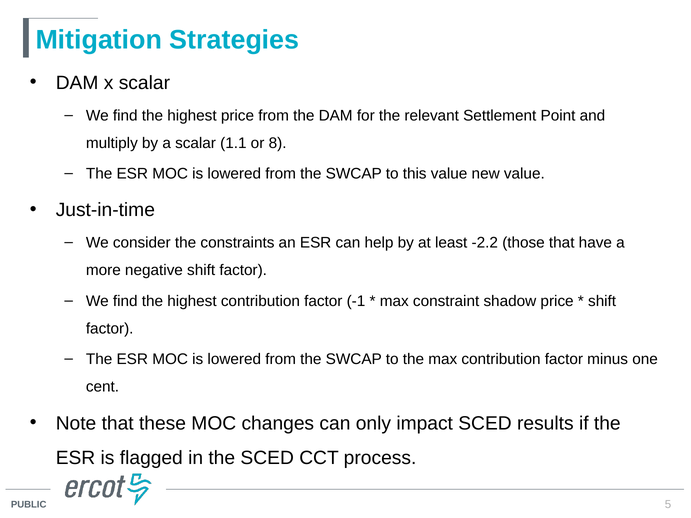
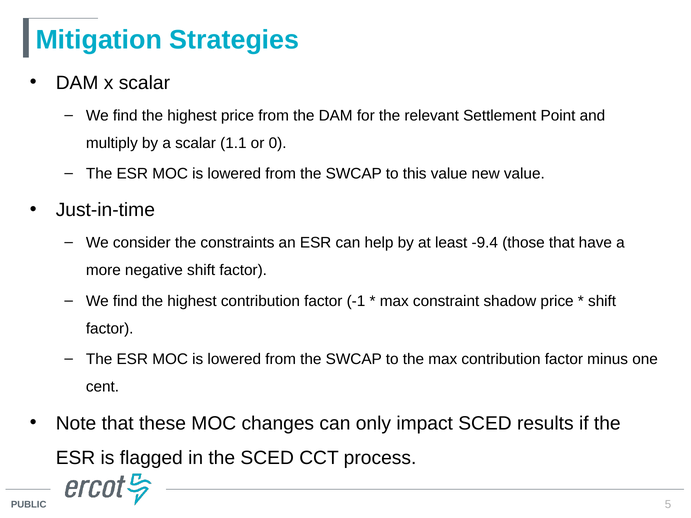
8: 8 -> 0
-2.2: -2.2 -> -9.4
